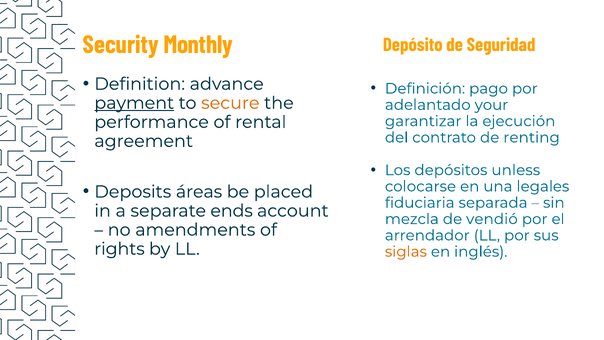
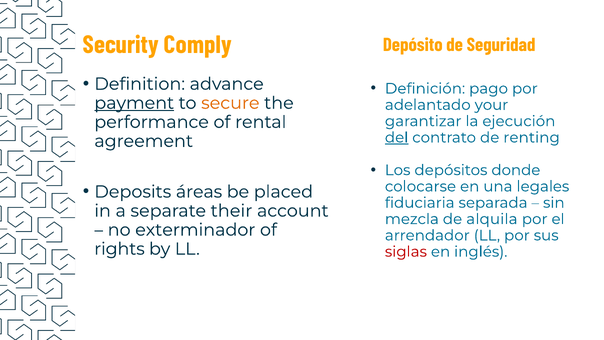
Monthly: Monthly -> Comply
del underline: none -> present
unless: unless -> donde
ends: ends -> their
vendió: vendió -> alquila
amendments: amendments -> exterminador
siglas colour: orange -> red
